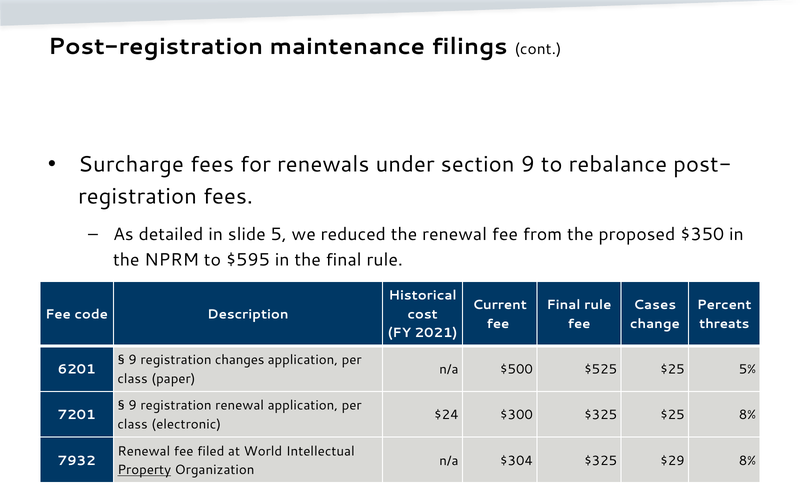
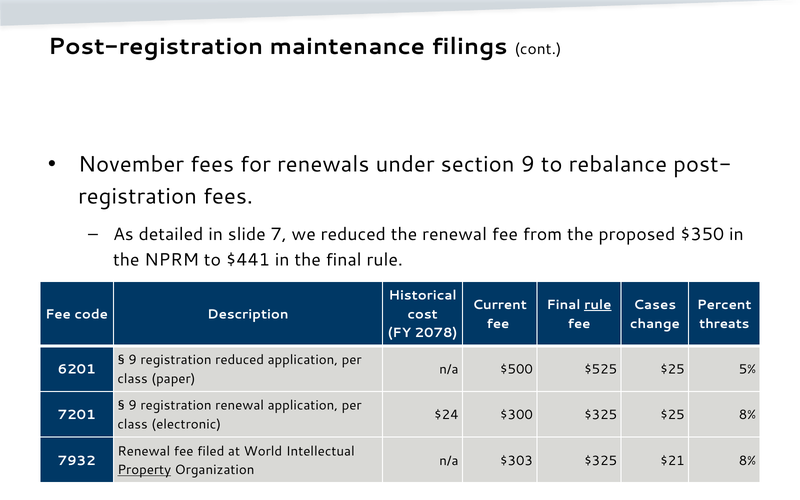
Surcharge: Surcharge -> November
5: 5 -> 7
$595: $595 -> $441
rule at (598, 305) underline: none -> present
2021: 2021 -> 2078
registration changes: changes -> reduced
$304: $304 -> $303
$29: $29 -> $21
